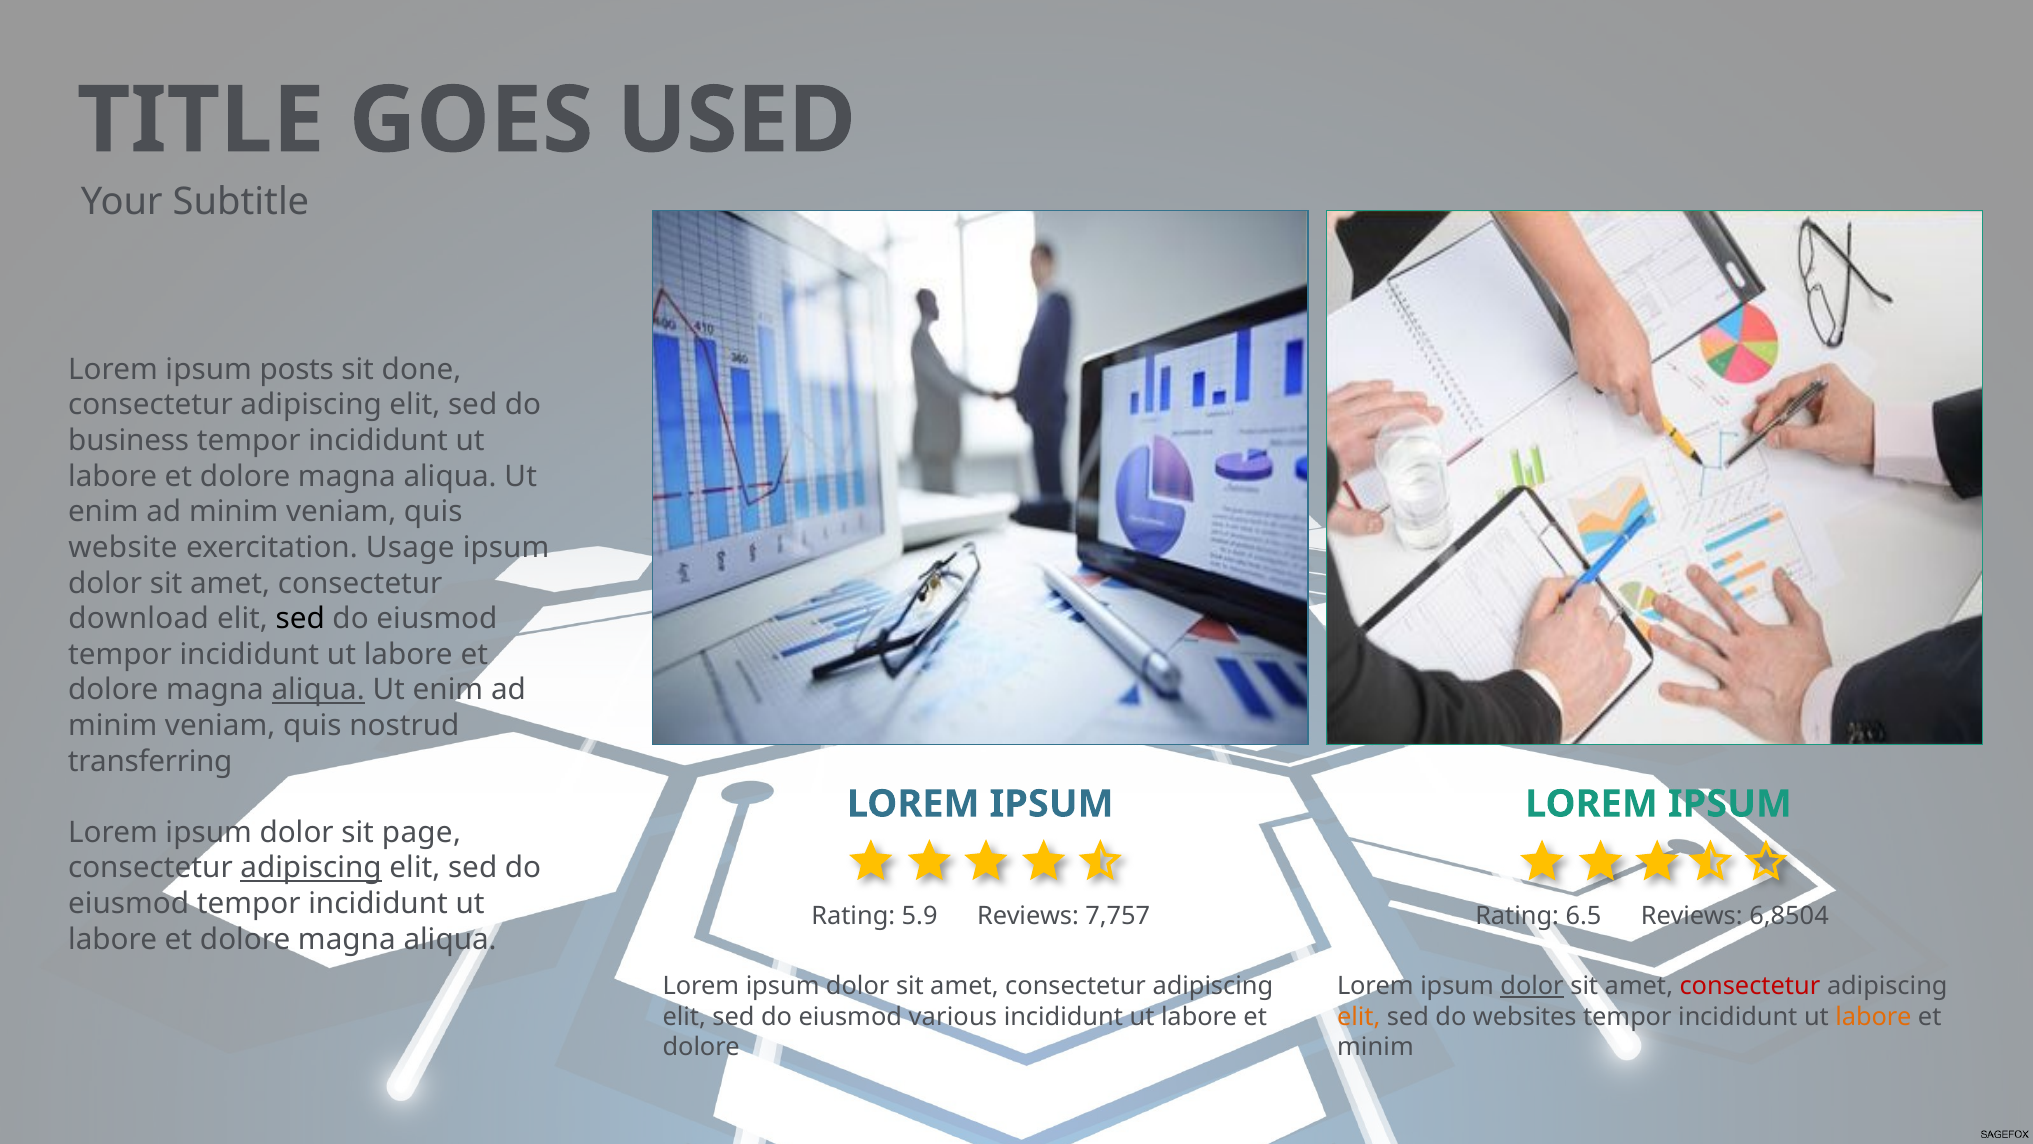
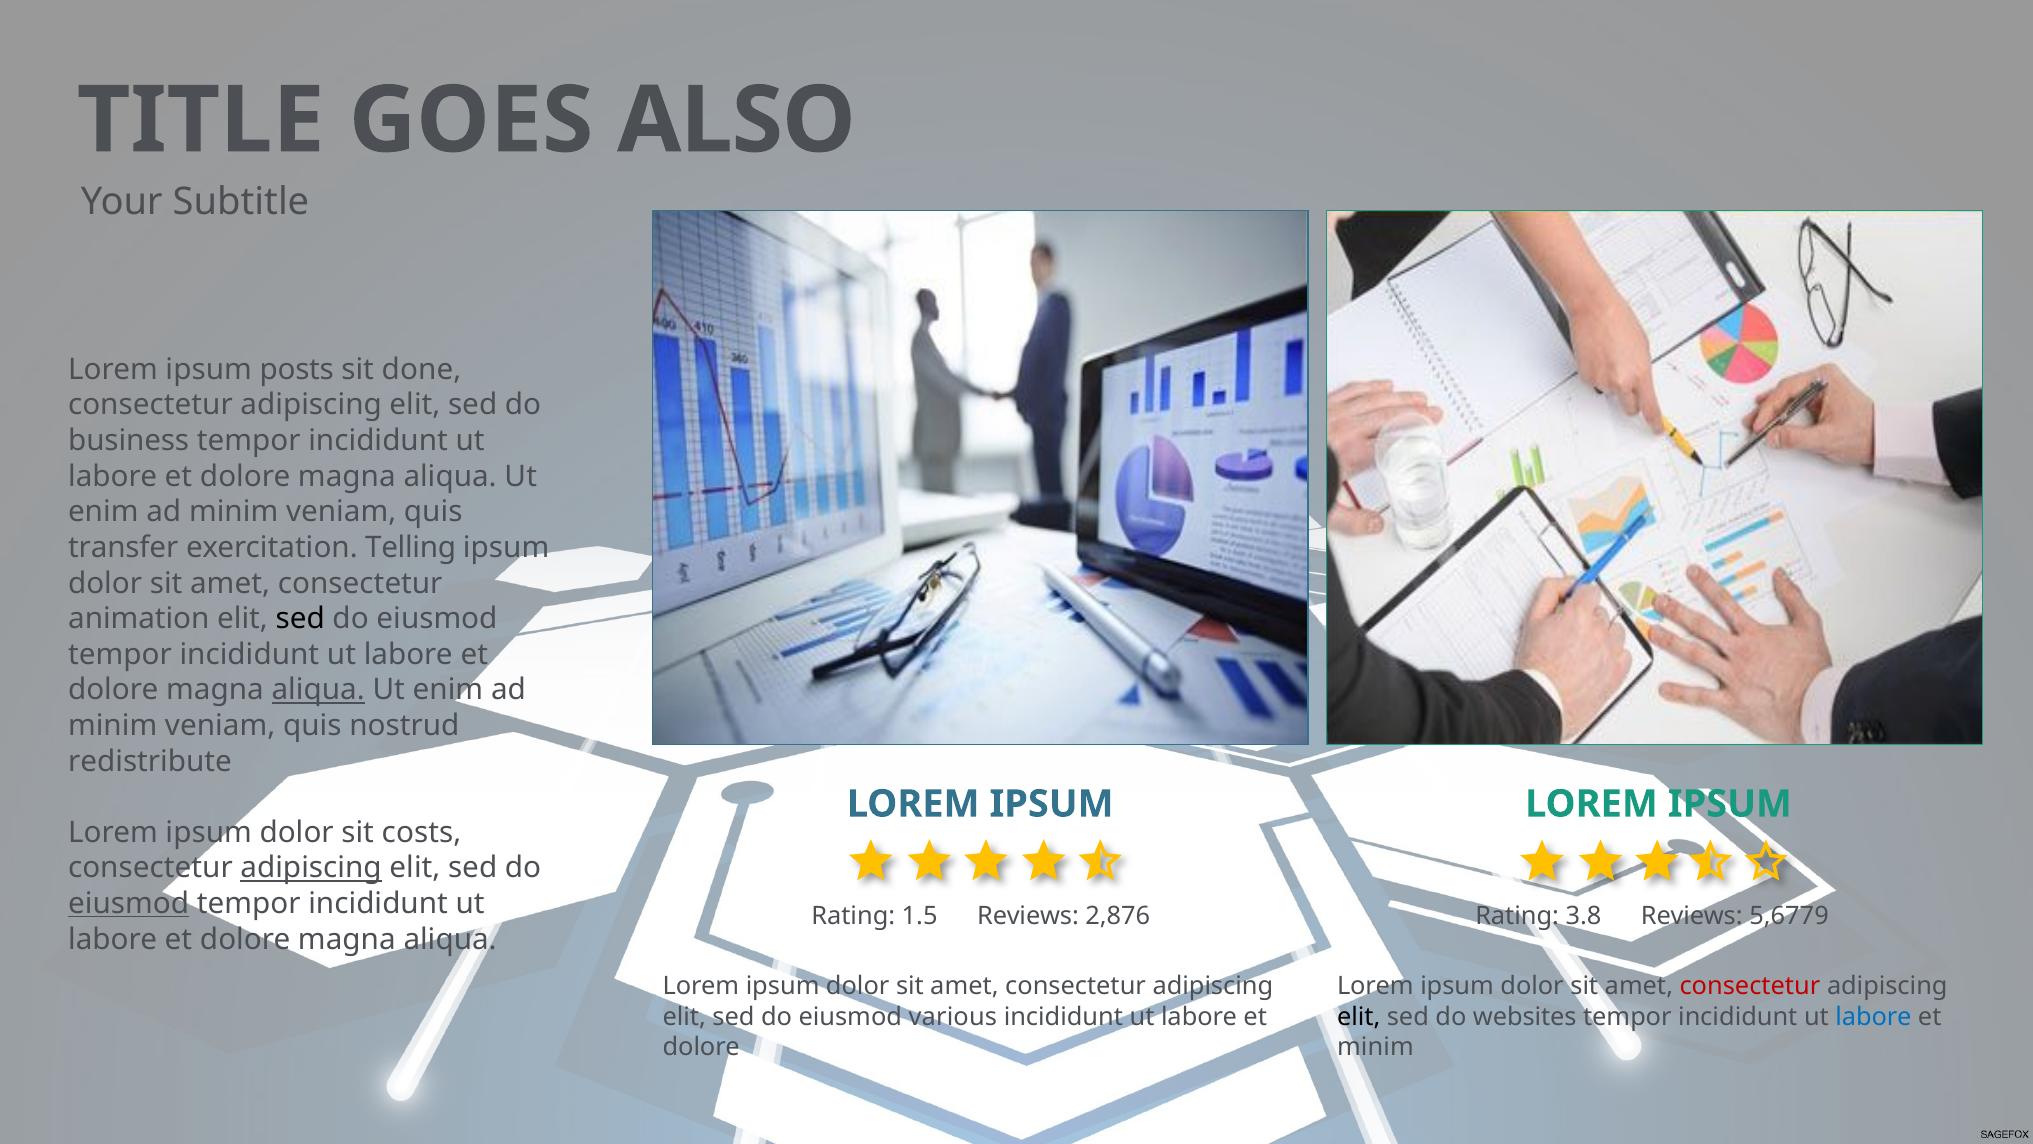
USED: USED -> ALSO
website: website -> transfer
Usage: Usage -> Telling
download: download -> animation
transferring: transferring -> redistribute
page: page -> costs
eiusmod at (129, 903) underline: none -> present
5.9: 5.9 -> 1.5
7,757: 7,757 -> 2,876
6.5: 6.5 -> 3.8
6,8504: 6,8504 -> 5,6779
dolor at (1532, 986) underline: present -> none
elit at (1359, 1016) colour: orange -> black
labore at (1873, 1016) colour: orange -> blue
